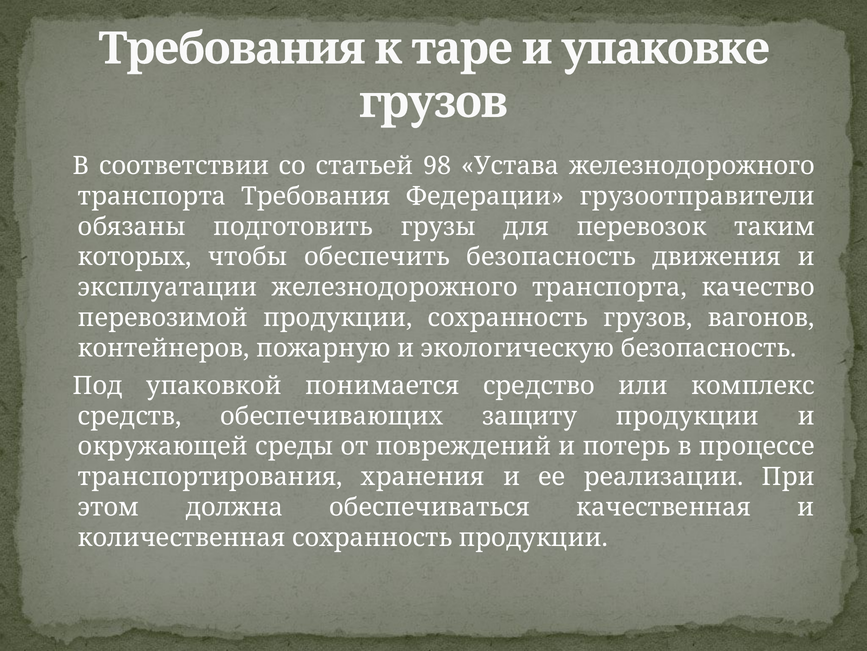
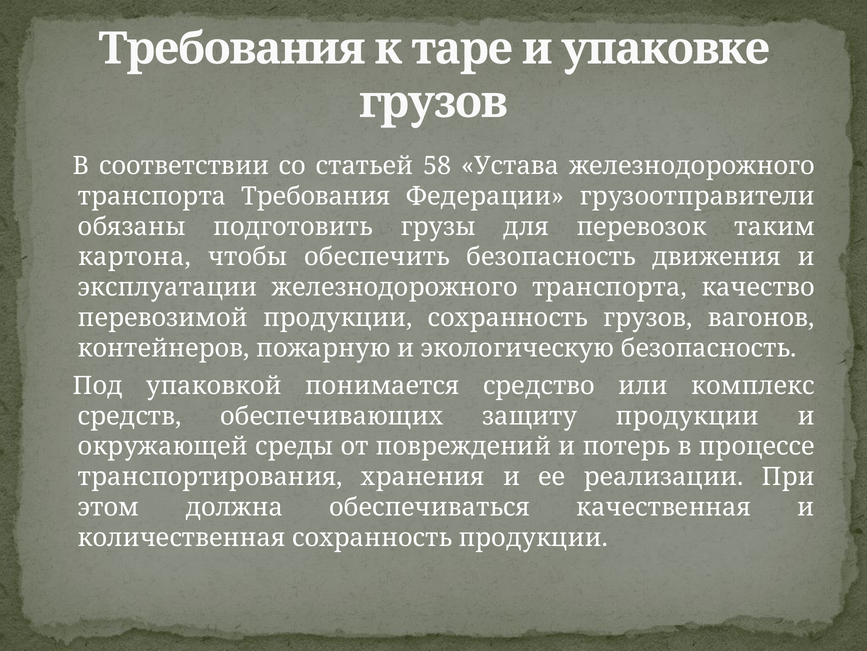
98: 98 -> 58
которых: которых -> картона
